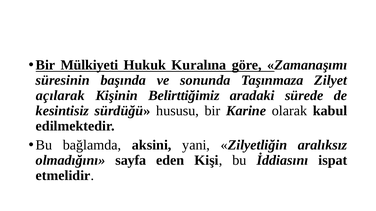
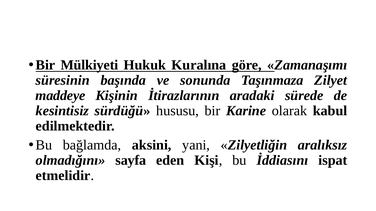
açılarak: açılarak -> maddeye
Belirttiğimiz: Belirttiğimiz -> İtirazlarının
